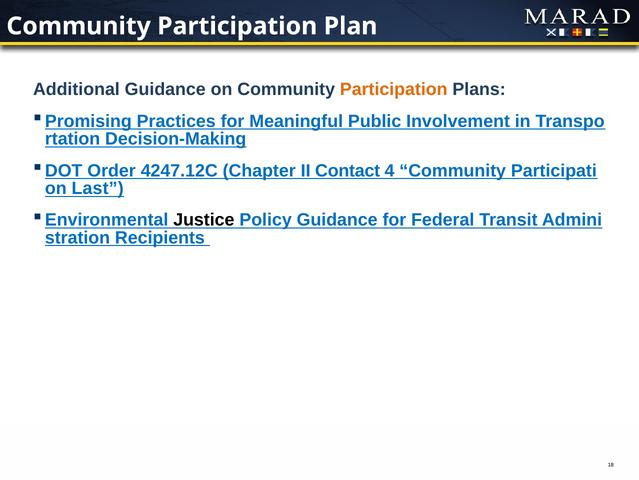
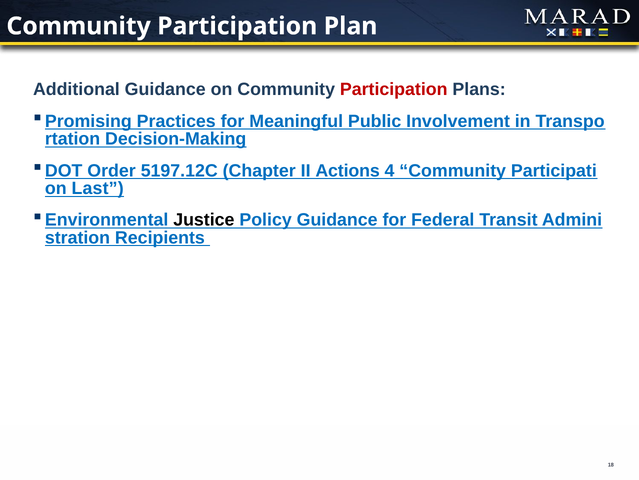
Participation at (394, 89) colour: orange -> red
4247.12C: 4247.12C -> 5197.12C
Contact: Contact -> Actions
